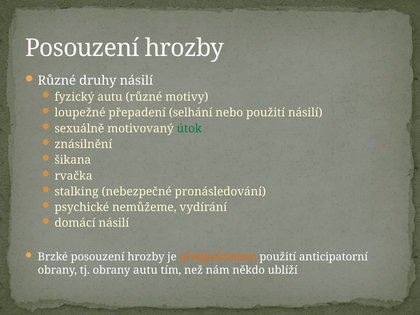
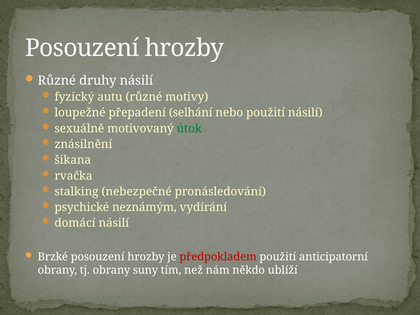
nemůžeme: nemůžeme -> neznámým
předpokladem colour: orange -> red
obrany autu: autu -> suny
